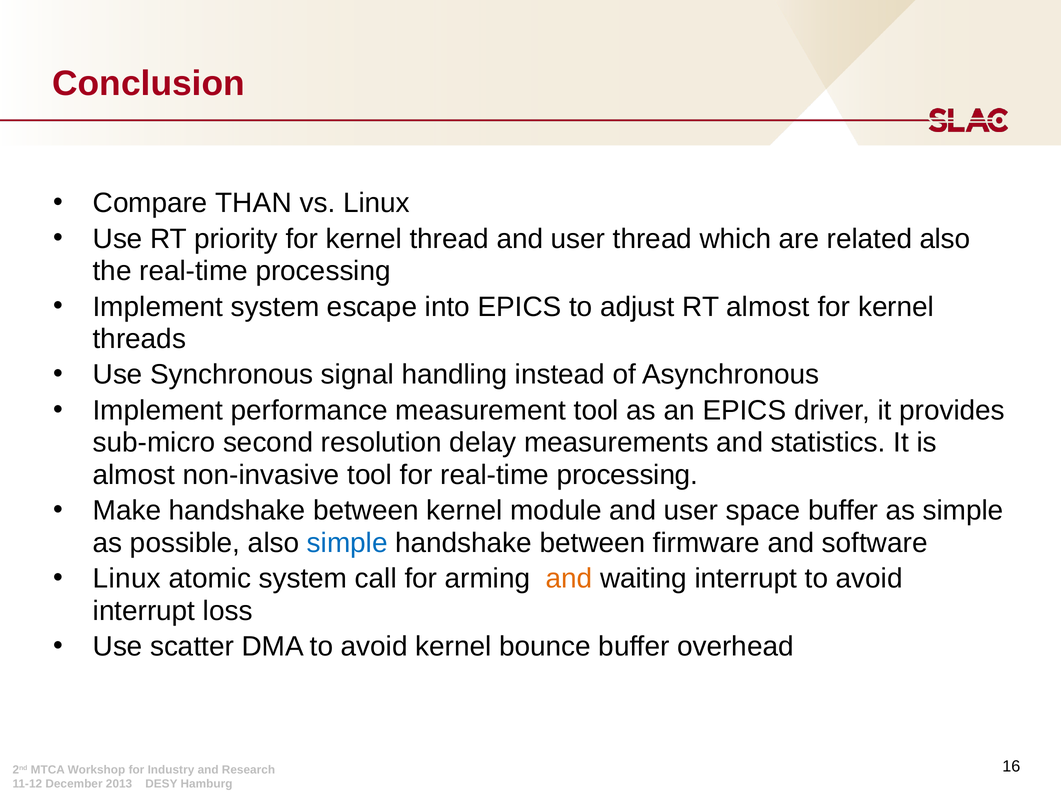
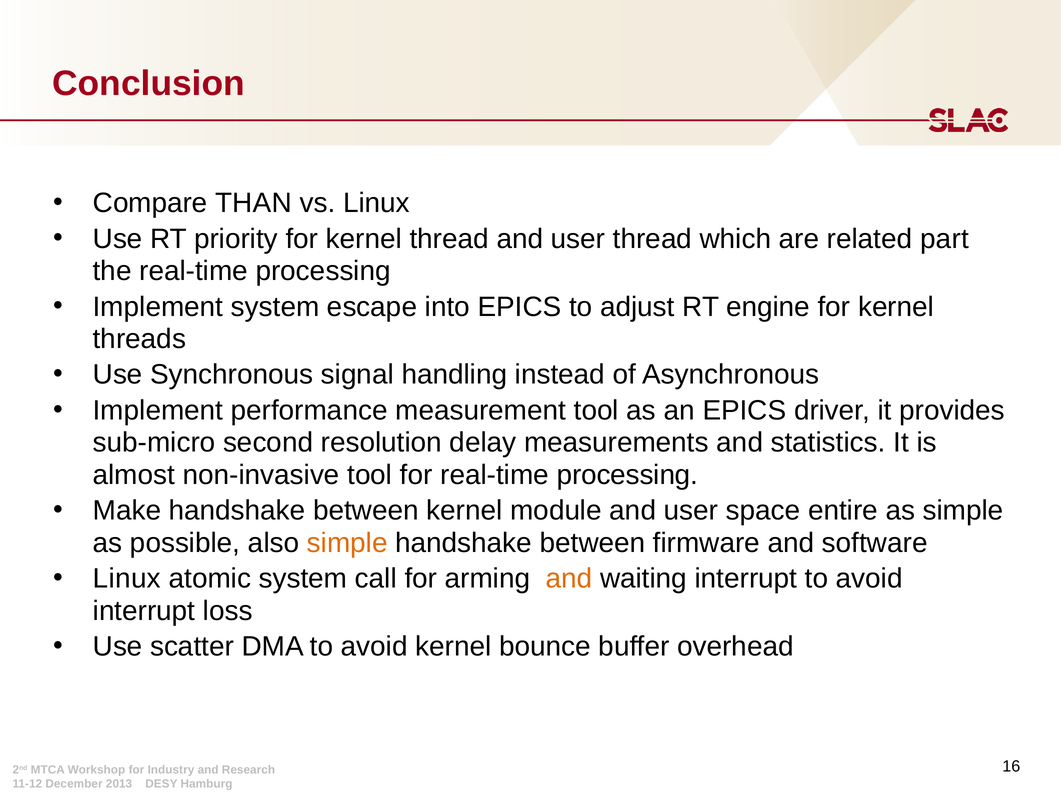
related also: also -> part
RT almost: almost -> engine
space buffer: buffer -> entire
simple at (347, 543) colour: blue -> orange
